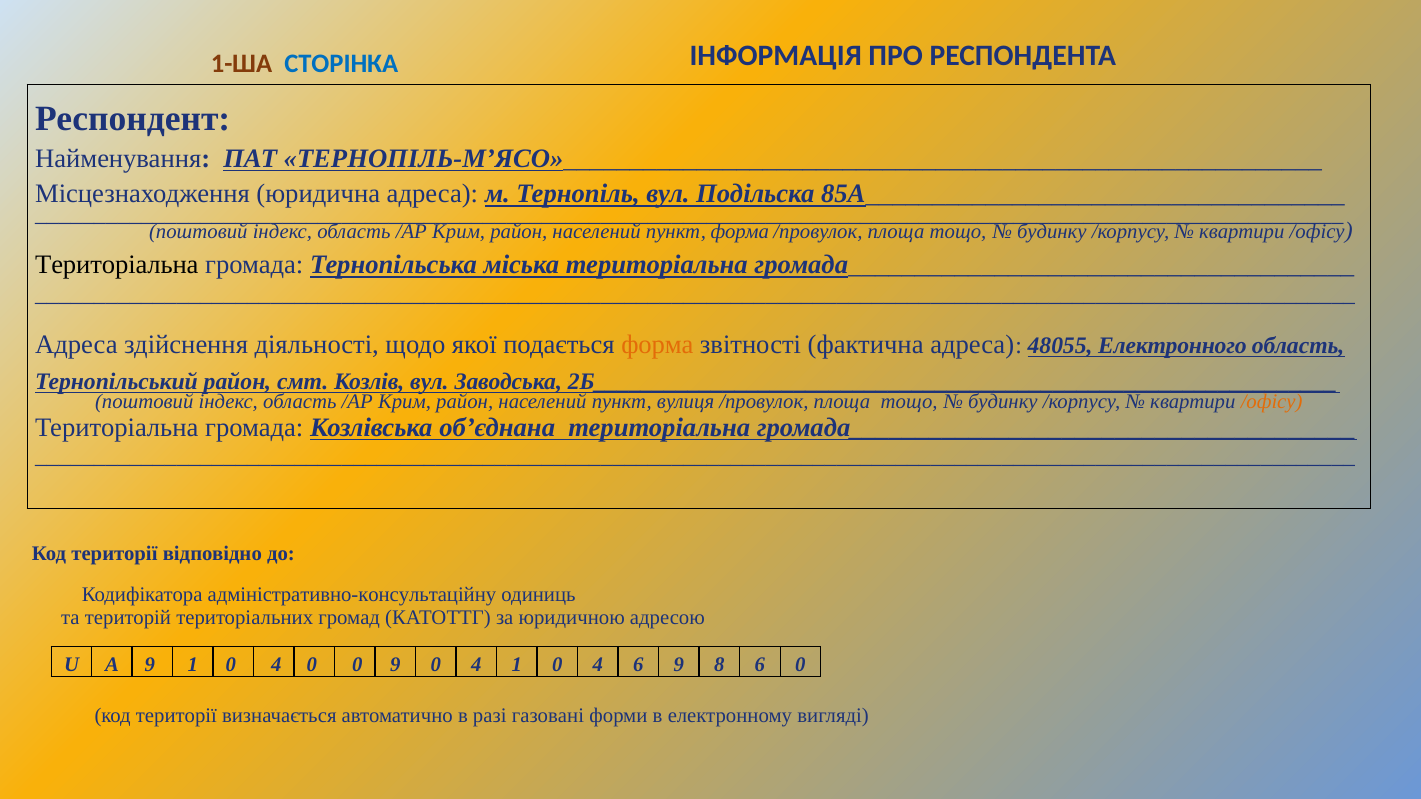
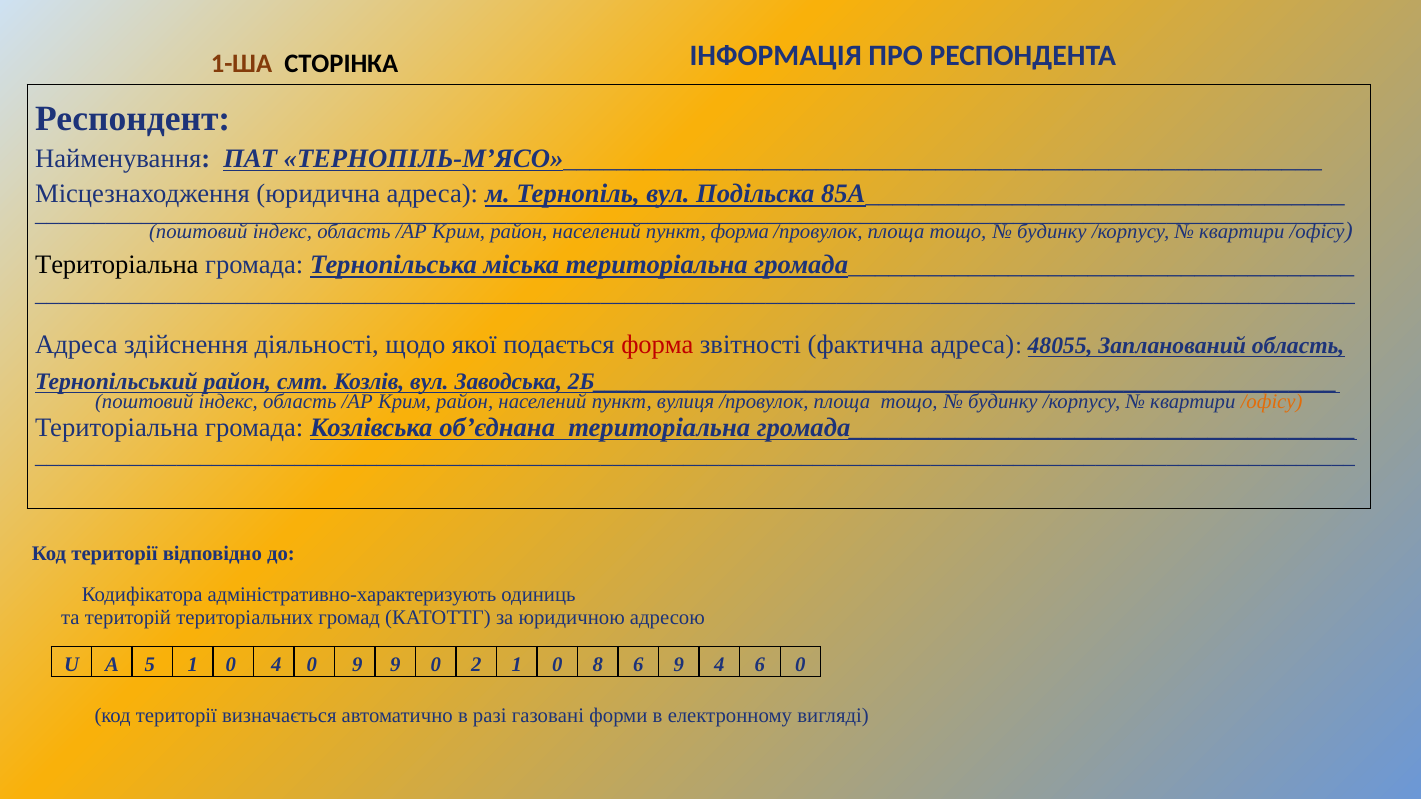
СТОРІНКА colour: blue -> black
форма at (657, 345) colour: orange -> red
Електронного: Електронного -> Запланований
адміністративно-консультаційну: адміністративно-консультаційну -> адміністративно-характеризують
A 9: 9 -> 5
0 0: 0 -> 9
9 0 4: 4 -> 2
4 at (598, 665): 4 -> 8
9 8: 8 -> 4
